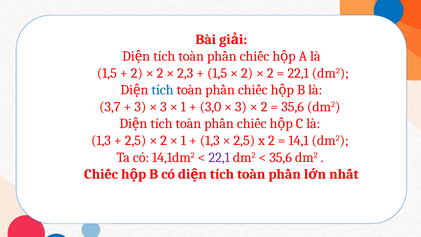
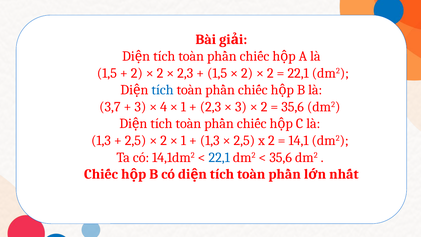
3 at (163, 107): 3 -> 4
3,0 at (210, 107): 3,0 -> 2,3
22,1 at (219, 157) colour: purple -> blue
